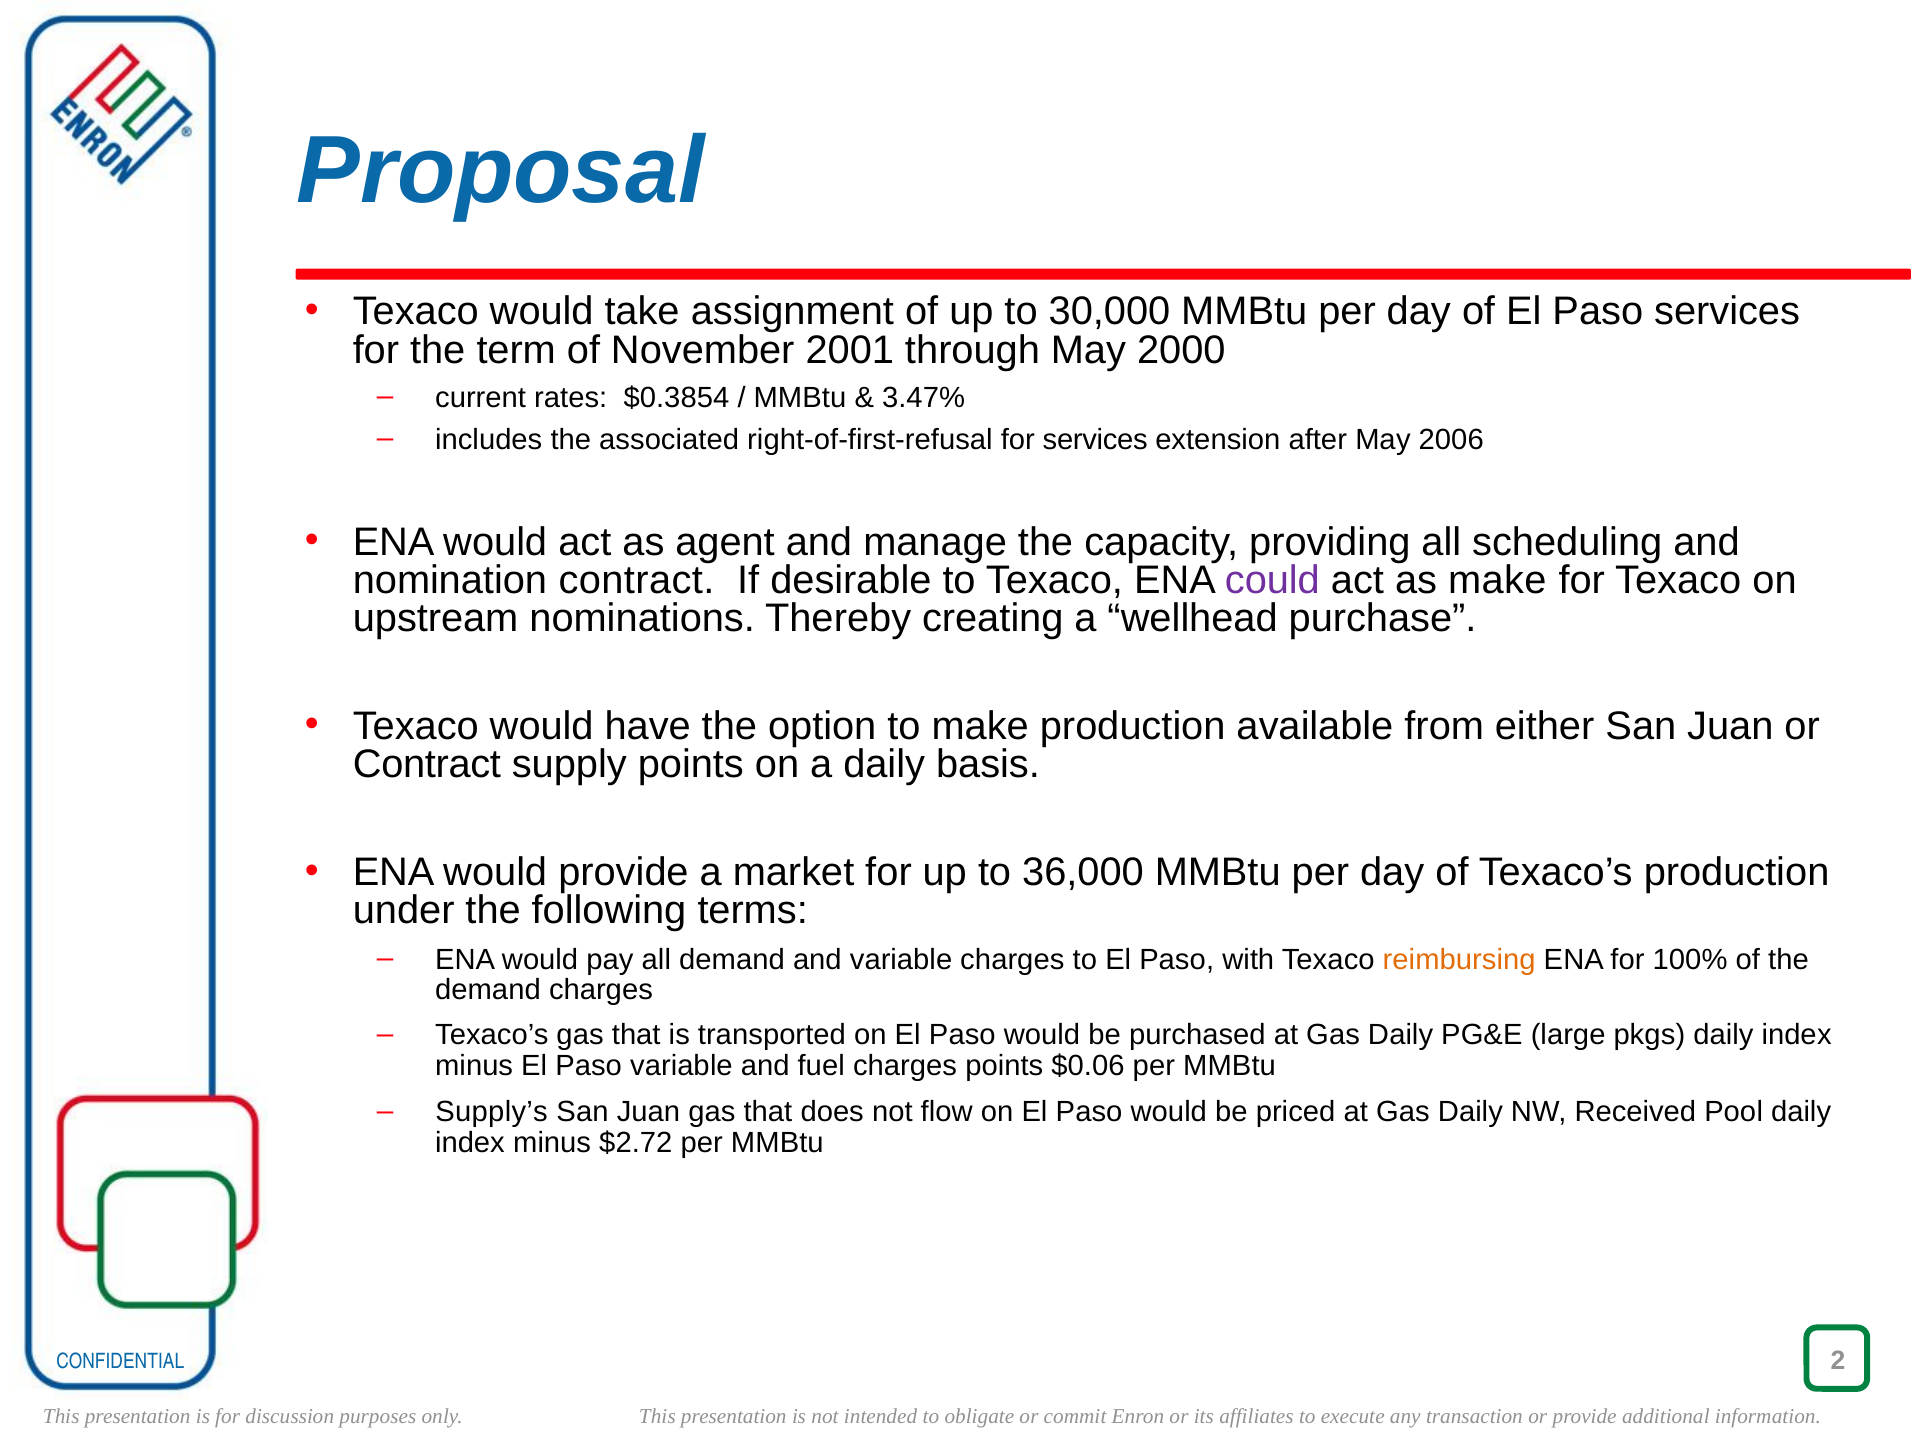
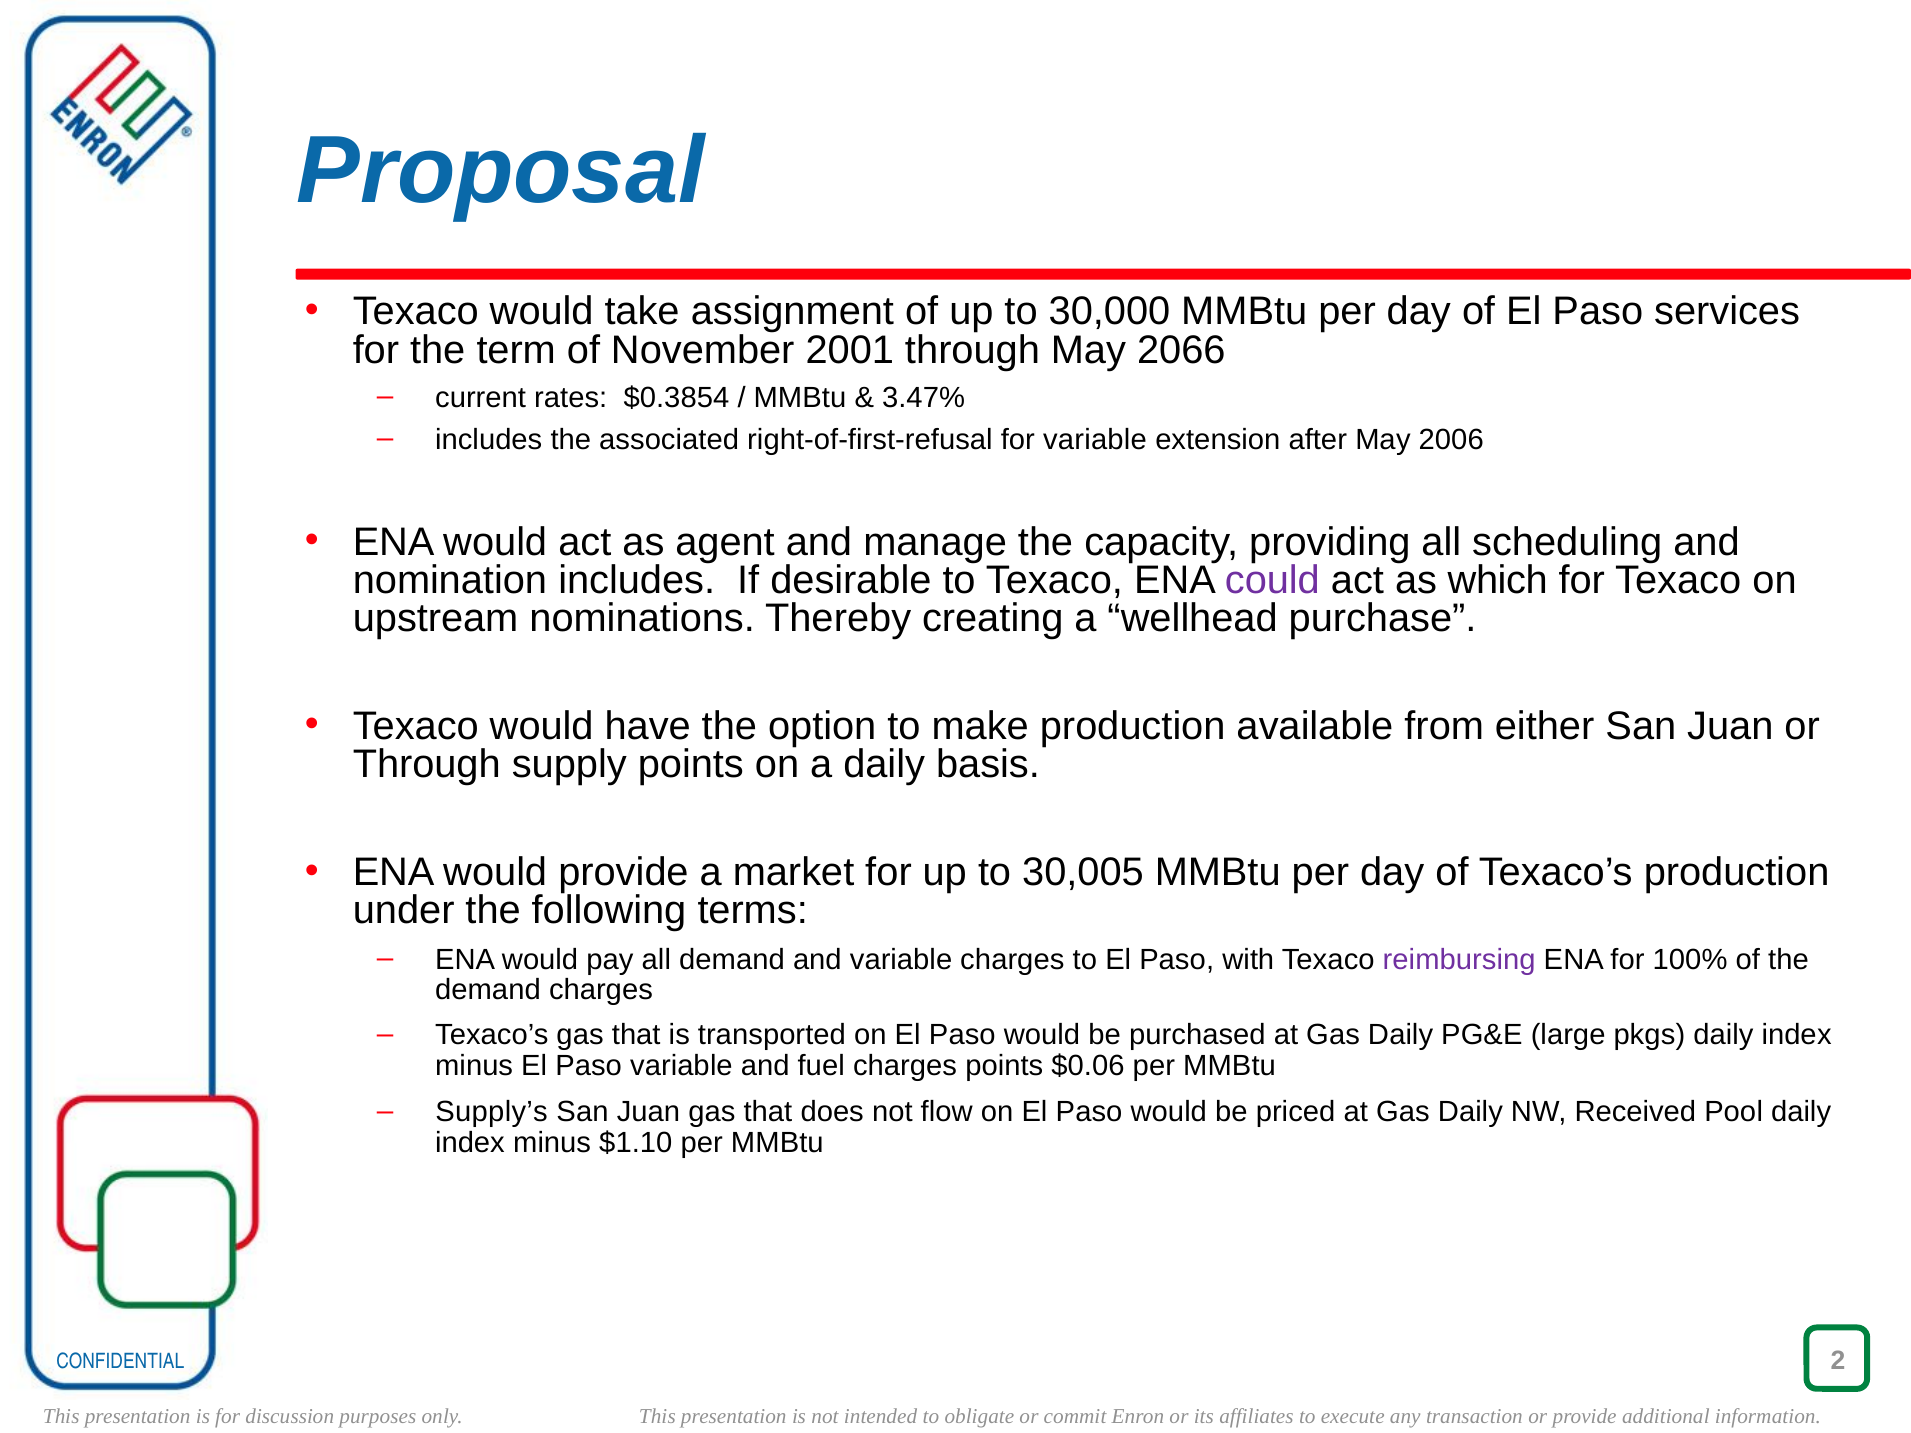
2000: 2000 -> 2066
for services: services -> variable
nomination contract: contract -> includes
as make: make -> which
Contract at (427, 765): Contract -> Through
36,000: 36,000 -> 30,005
reimbursing colour: orange -> purple
$2.72: $2.72 -> $1.10
